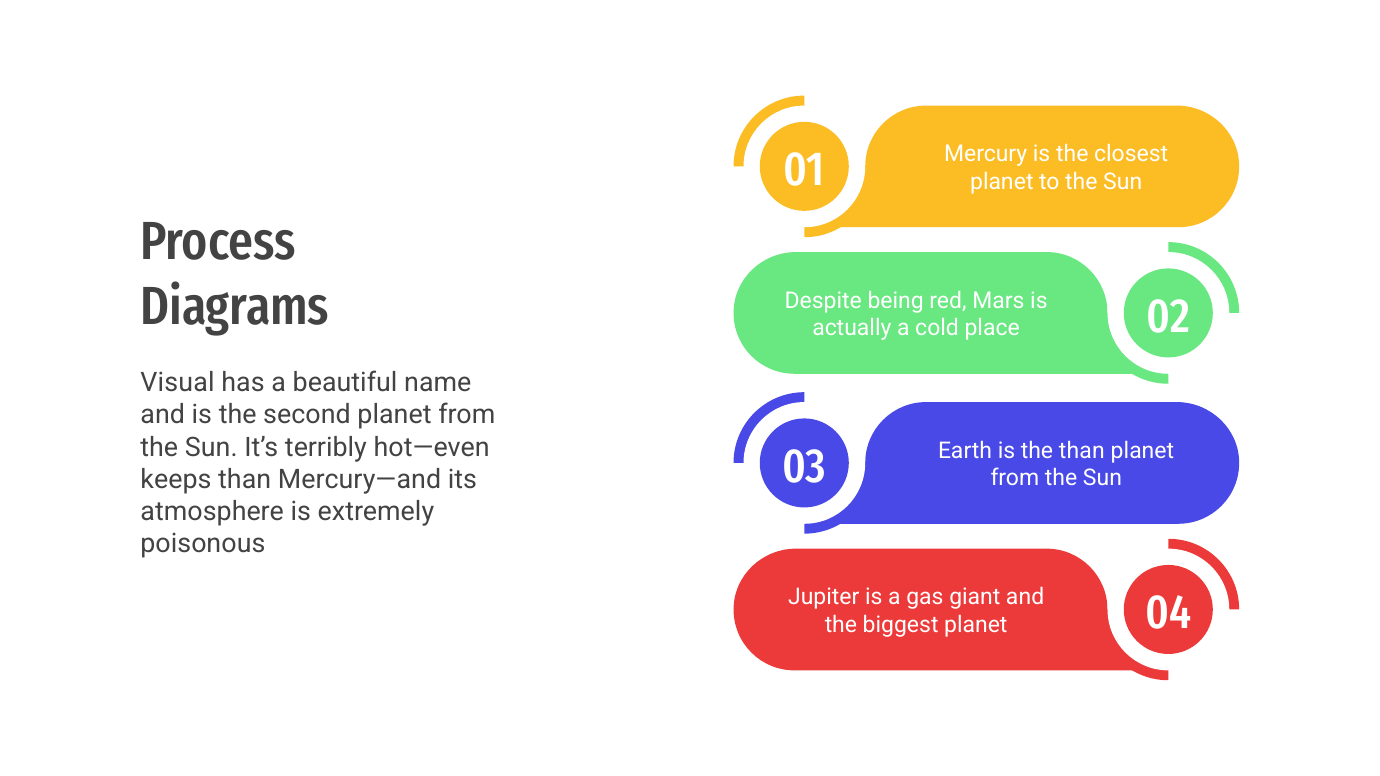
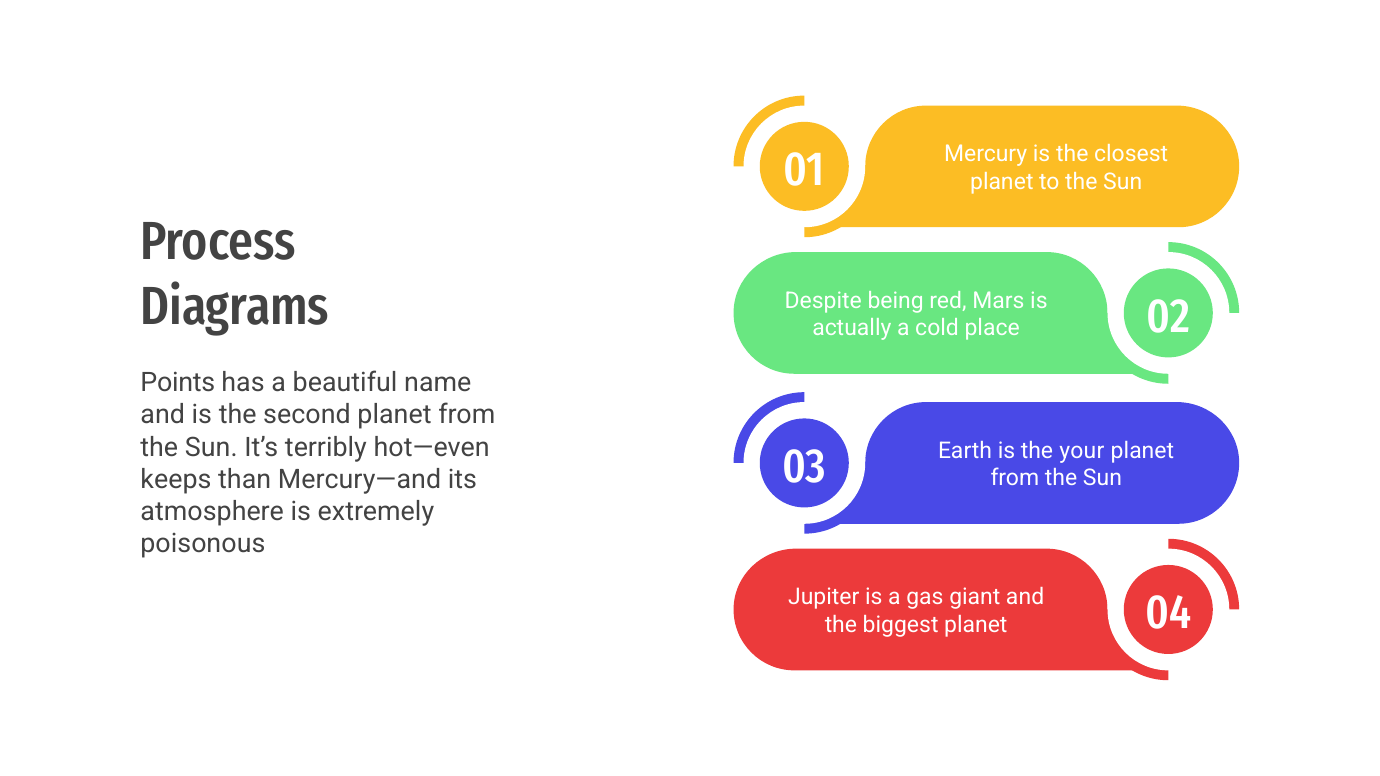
Visual: Visual -> Points
the than: than -> your
